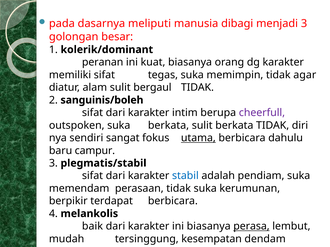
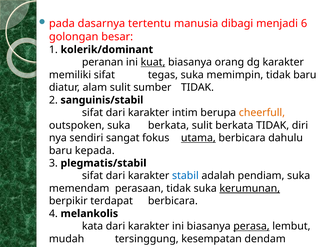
meliputi: meliputi -> tertentu
menjadi 3: 3 -> 6
kuat underline: none -> present
tidak agar: agar -> baru
bergaul: bergaul -> sumber
sanguinis/boleh: sanguinis/boleh -> sanguinis/stabil
cheerfull colour: purple -> orange
campur: campur -> kepada
kerumunan underline: none -> present
baik: baik -> kata
